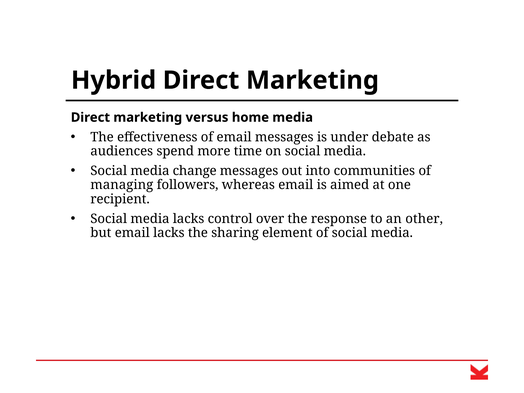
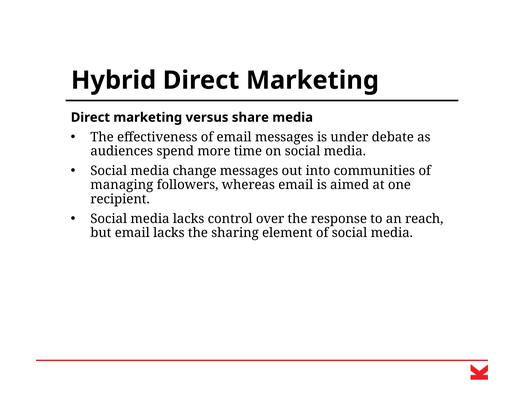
home: home -> share
other: other -> reach
